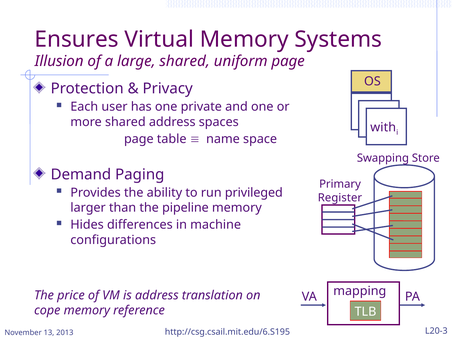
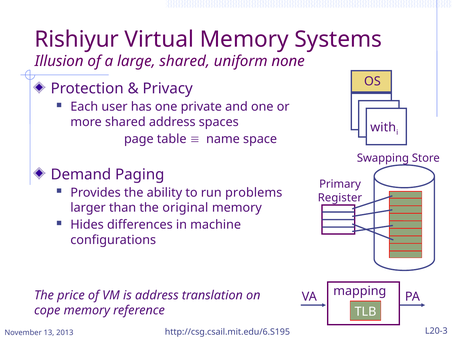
Ensures: Ensures -> Rishiyur
uniform page: page -> none
privileged: privileged -> problems
pipeline: pipeline -> original
